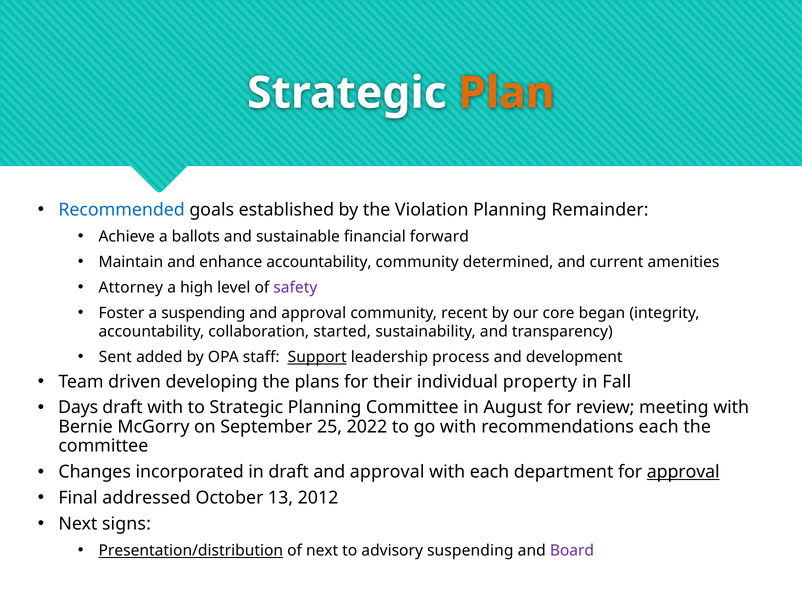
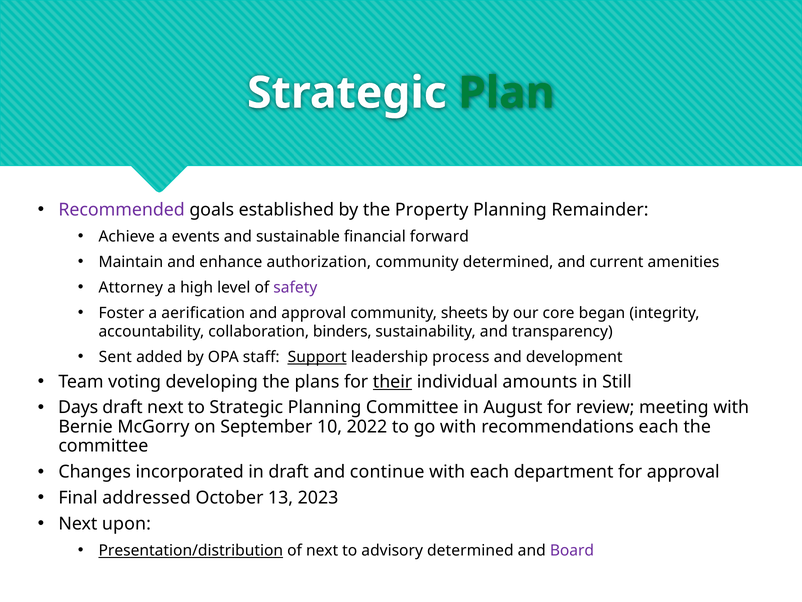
Plan colour: orange -> green
Recommended colour: blue -> purple
Violation: Violation -> Property
ballots: ballots -> events
enhance accountability: accountability -> authorization
a suspending: suspending -> aerification
recent: recent -> sheets
started: started -> binders
driven: driven -> voting
their underline: none -> present
property: property -> amounts
Fall: Fall -> Still
draft with: with -> next
25: 25 -> 10
draft and approval: approval -> continue
approval at (683, 472) underline: present -> none
2012: 2012 -> 2023
signs: signs -> upon
advisory suspending: suspending -> determined
